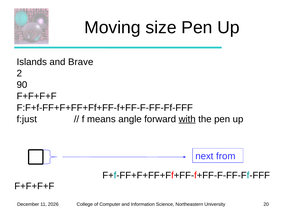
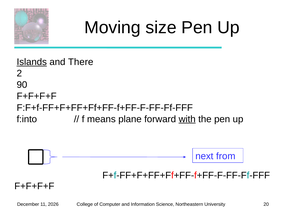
Islands underline: none -> present
Brave: Brave -> There
f:just: f:just -> f:into
angle: angle -> plane
